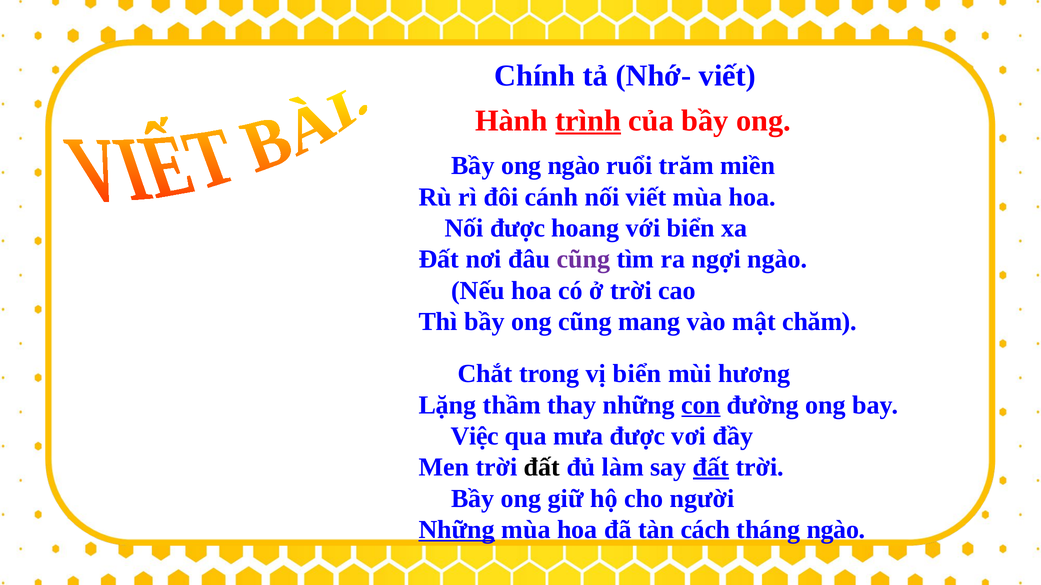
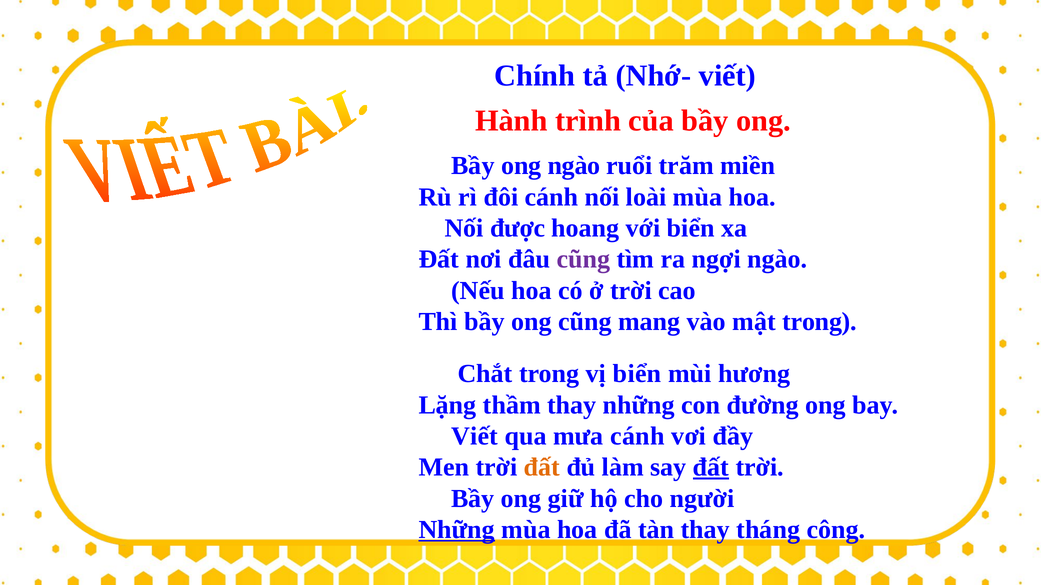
trình underline: present -> none
nối viết: viết -> loài
mật chăm: chăm -> trong
con underline: present -> none
Việc at (475, 437): Việc -> Viết
mưa được: được -> cánh
đất at (542, 468) colour: black -> orange
tàn cách: cách -> thay
tháng ngào: ngào -> công
